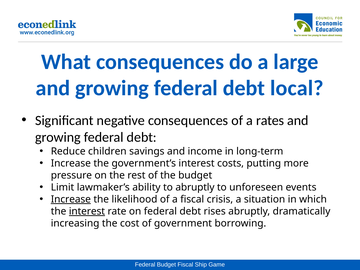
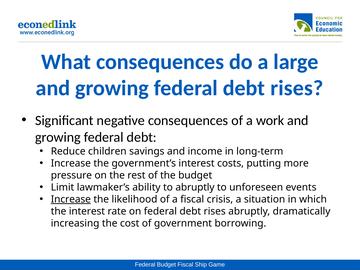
growing federal debt local: local -> rises
rates: rates -> work
interest at (87, 211) underline: present -> none
